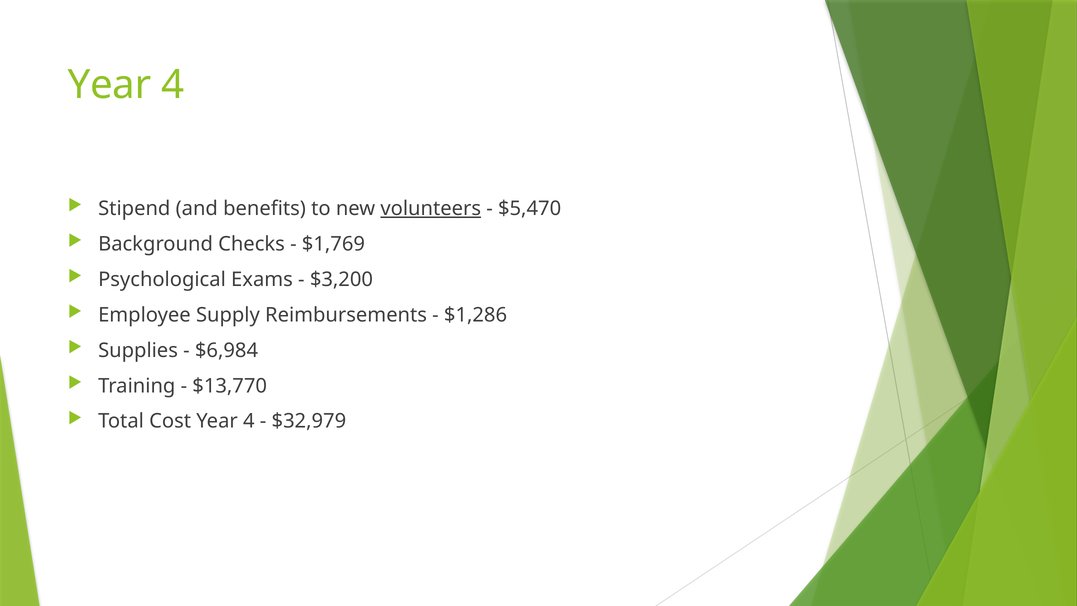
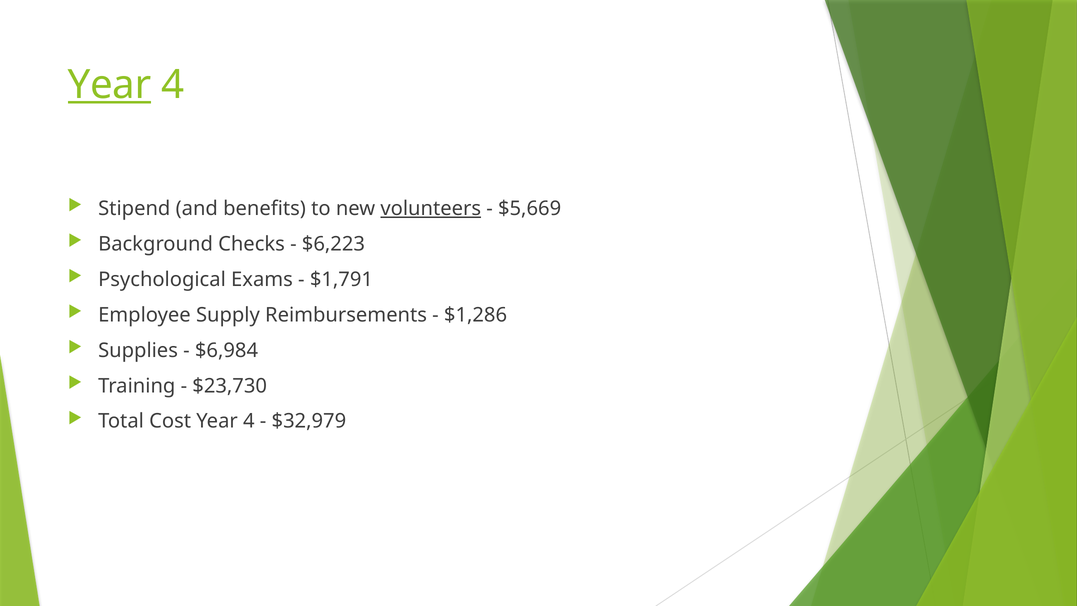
Year at (110, 85) underline: none -> present
$5,470: $5,470 -> $5,669
$1,769: $1,769 -> $6,223
$3,200: $3,200 -> $1,791
$13,770: $13,770 -> $23,730
